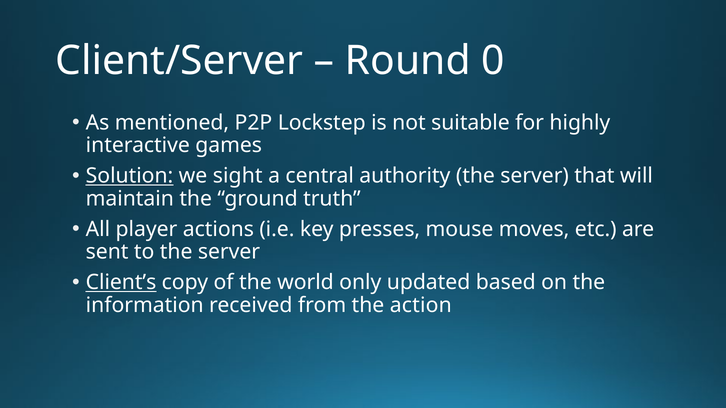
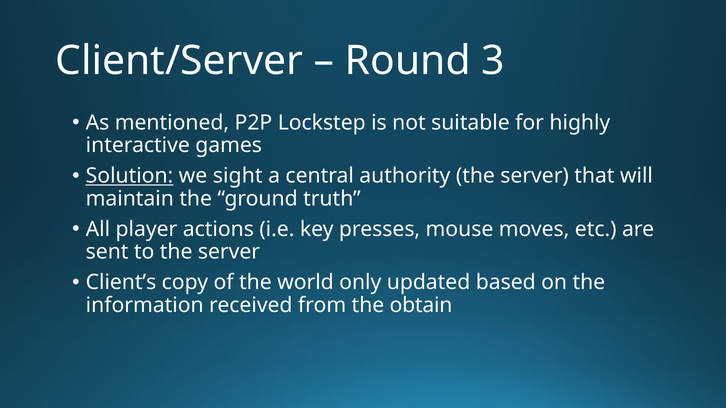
0: 0 -> 3
Client’s underline: present -> none
action: action -> obtain
